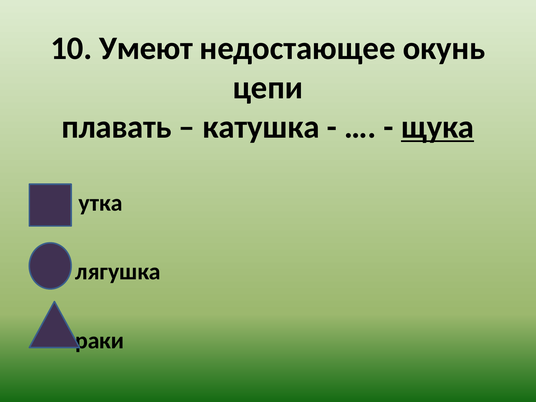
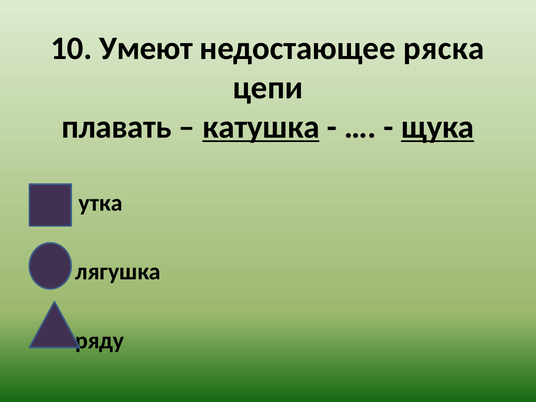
окунь: окунь -> ряска
катушка underline: none -> present
раки: раки -> ряду
